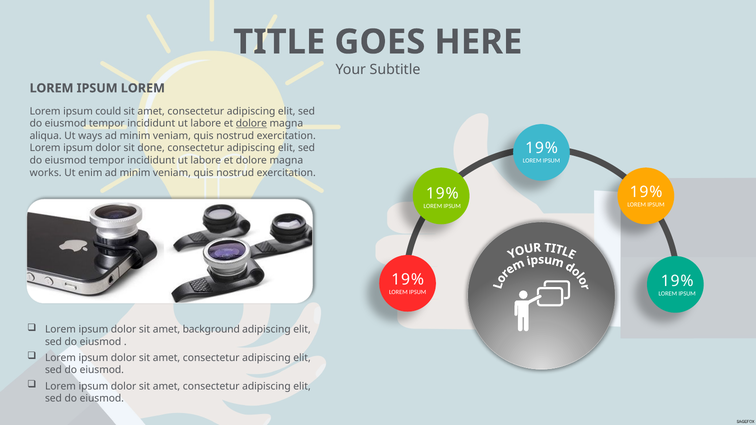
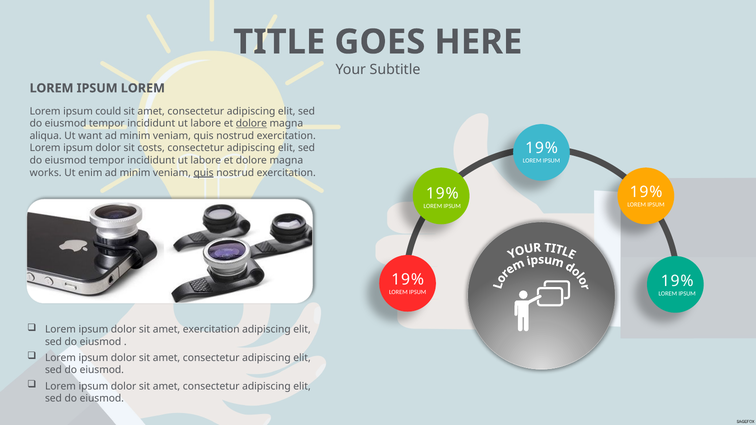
ways: ways -> want
done: done -> costs
quis at (204, 173) underline: none -> present
amet background: background -> exercitation
